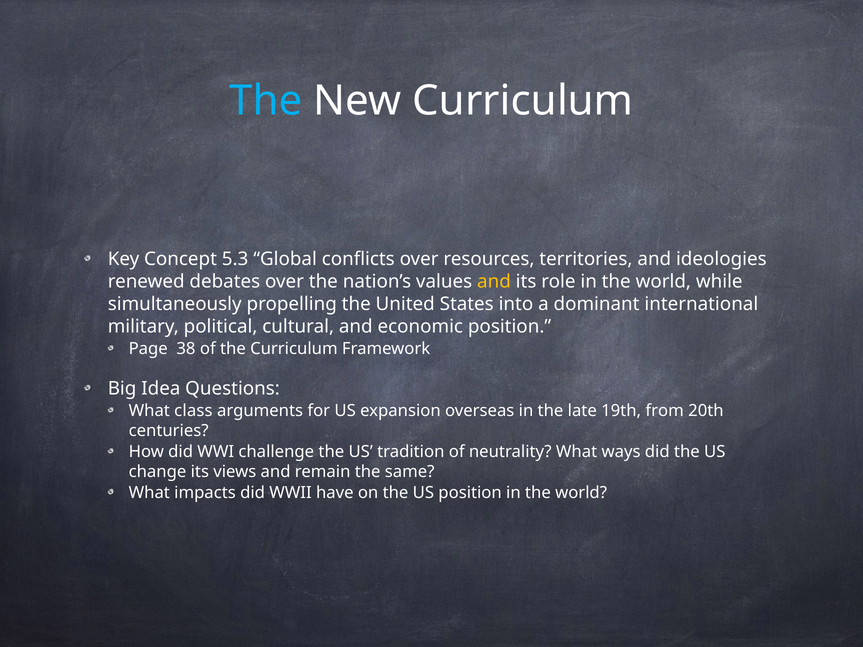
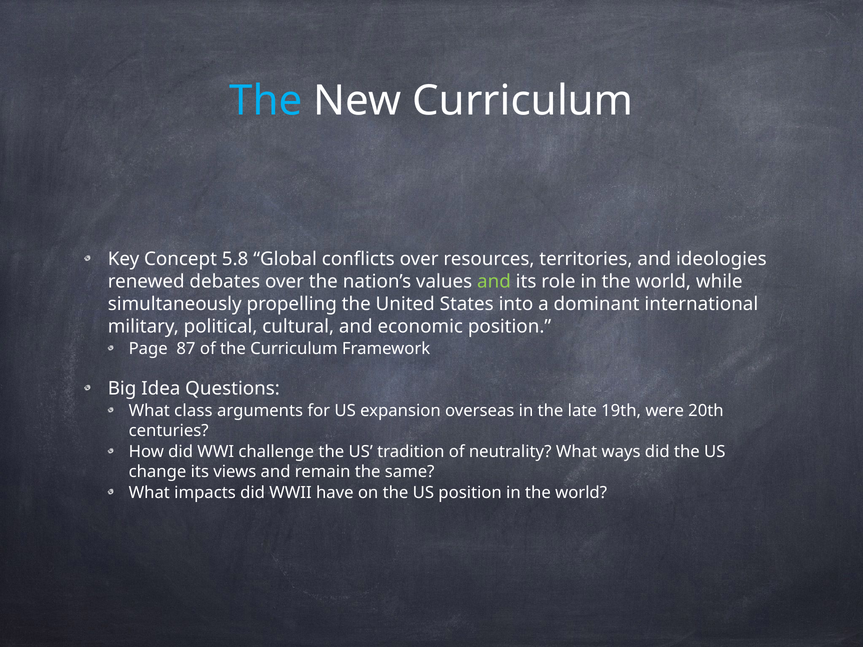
5.3: 5.3 -> 5.8
and at (494, 282) colour: yellow -> light green
38: 38 -> 87
from: from -> were
